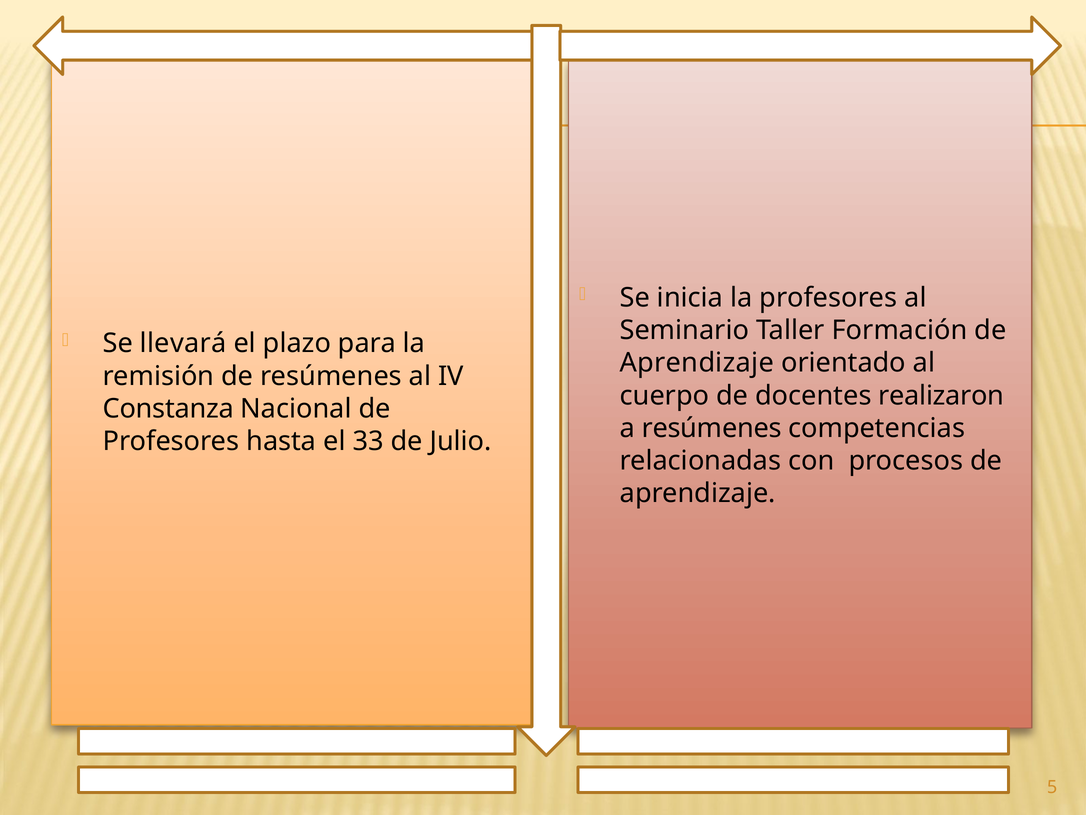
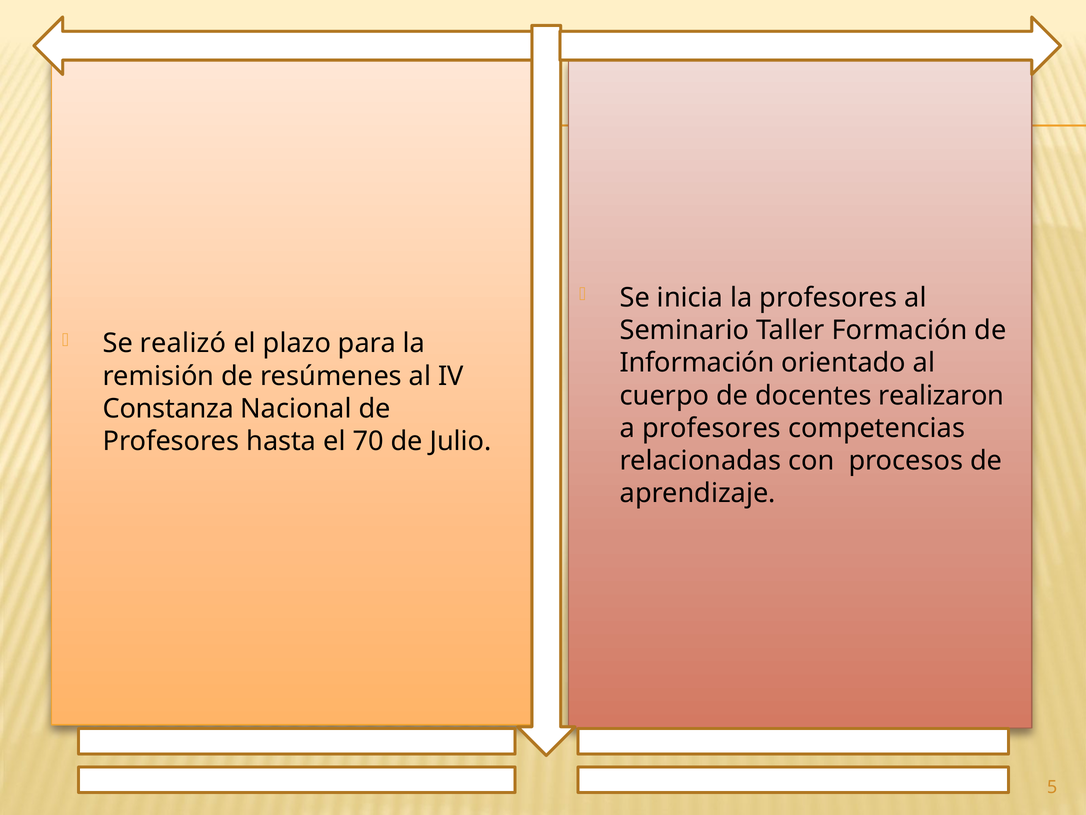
llevará: llevará -> realizó
Aprendizaje at (697, 363): Aprendizaje -> Información
a resúmenes: resúmenes -> profesores
33: 33 -> 70
